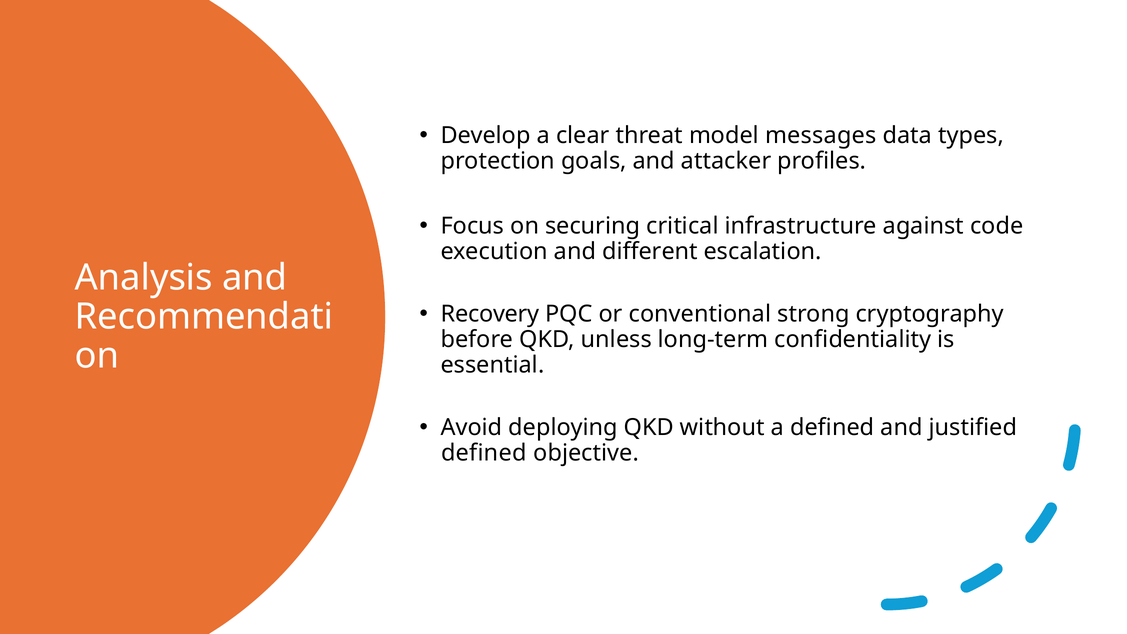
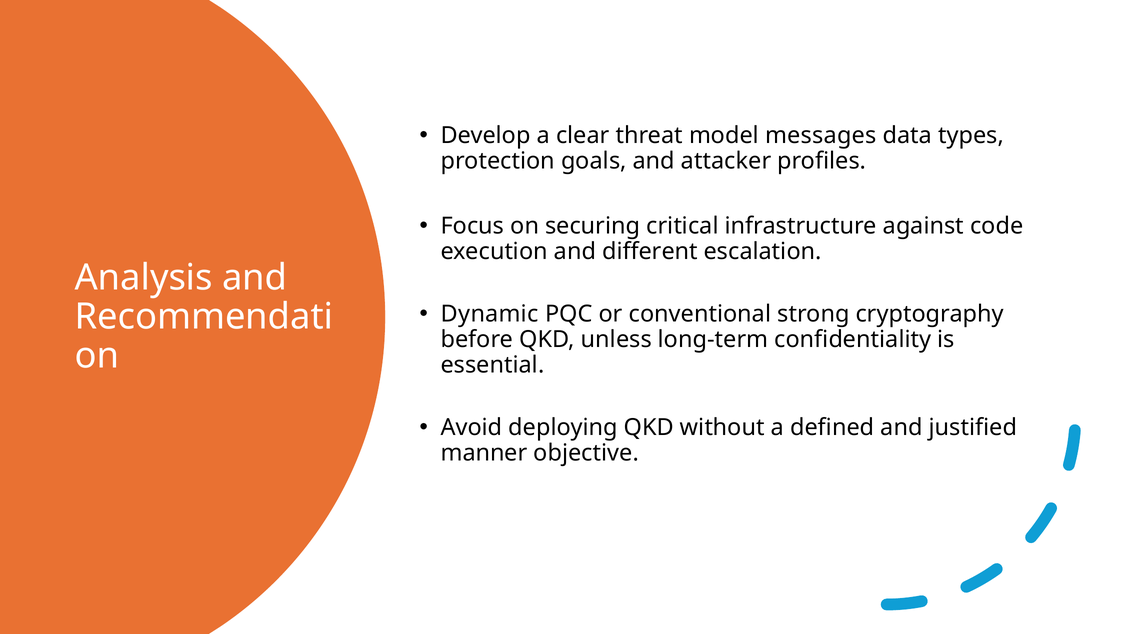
Recovery: Recovery -> Dynamic
defined at (484, 453): defined -> manner
